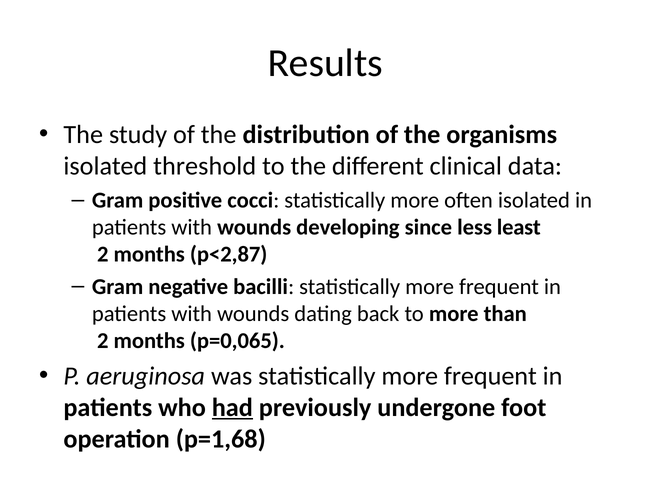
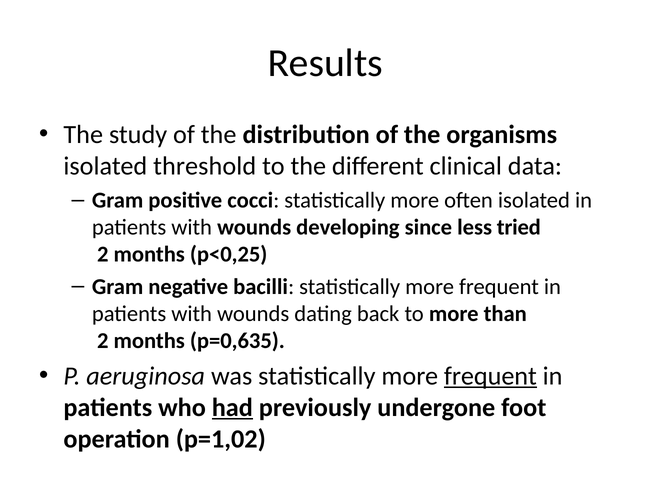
least: least -> tried
p<2,87: p<2,87 -> p<0,25
p=0,065: p=0,065 -> p=0,635
frequent at (490, 376) underline: none -> present
p=1,68: p=1,68 -> p=1,02
